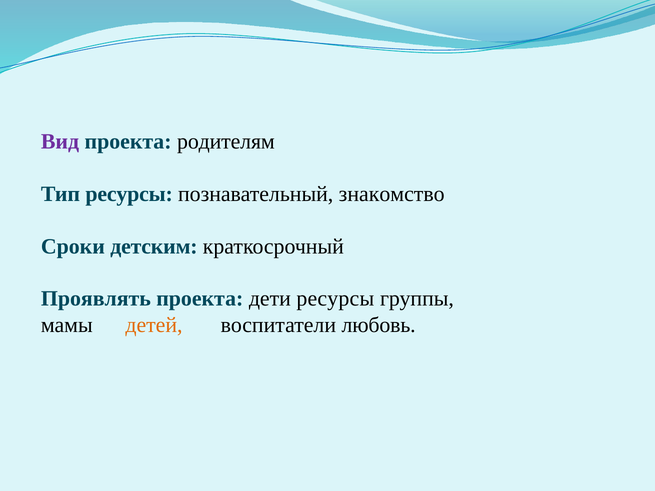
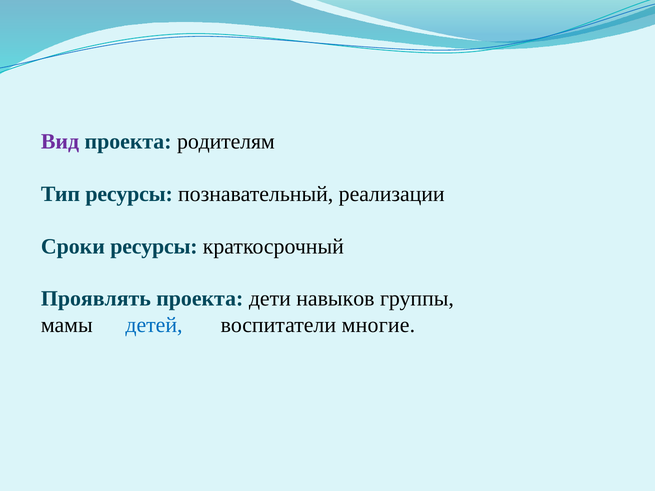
знакомство: знакомство -> реализации
Сроки детским: детским -> ресурсы
дети ресурсы: ресурсы -> навыков
детей colour: orange -> blue
любовь: любовь -> многие
